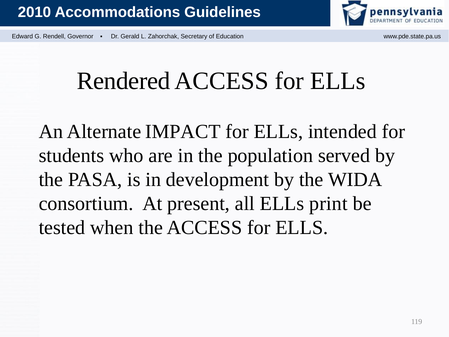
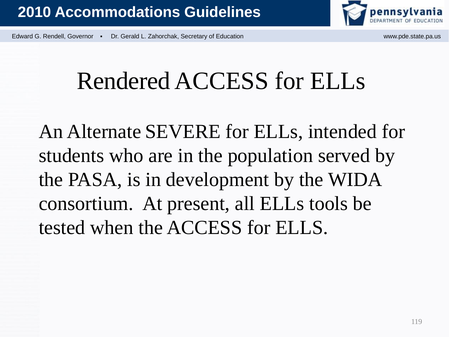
IMPACT: IMPACT -> SEVERE
print: print -> tools
